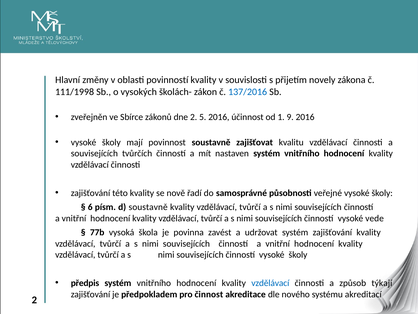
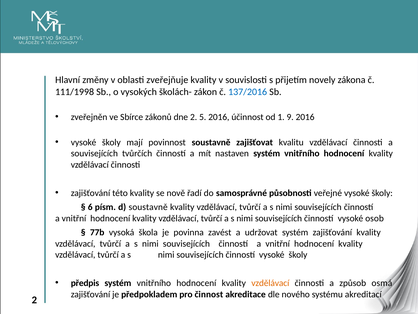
povinností: povinností -> zveřejňuje
vede: vede -> osob
vzdělávací at (270, 283) colour: blue -> orange
týkají: týkají -> osmá
